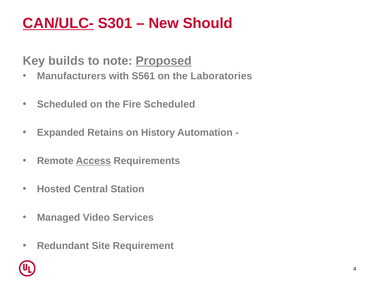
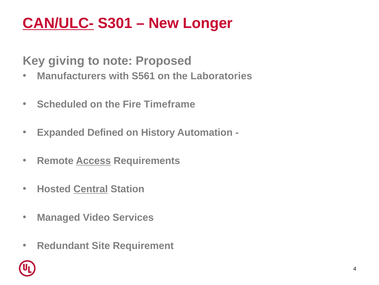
Should: Should -> Longer
builds: builds -> giving
Proposed underline: present -> none
Fire Scheduled: Scheduled -> Timeframe
Retains: Retains -> Defined
Central underline: none -> present
